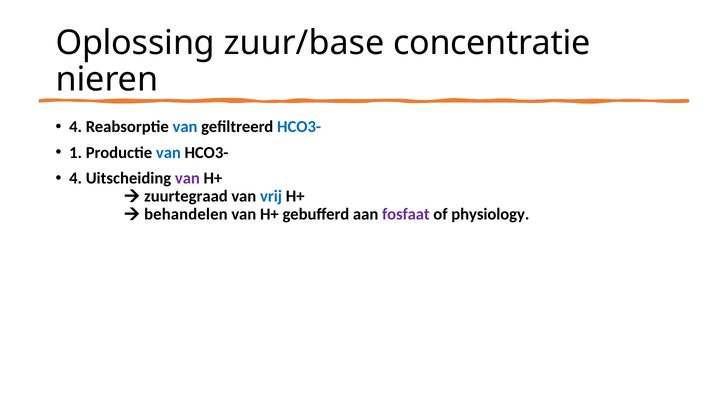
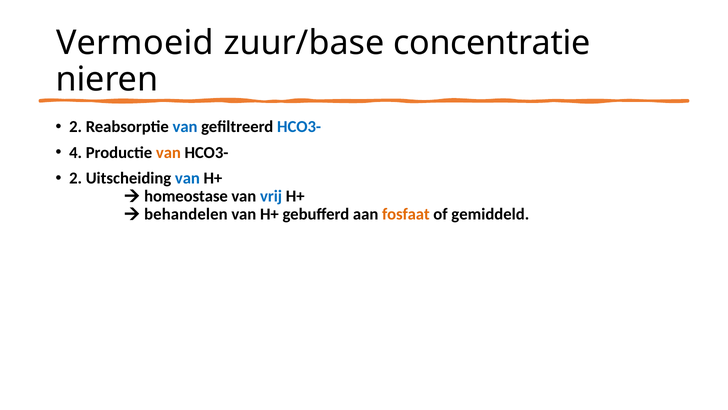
Oplossing: Oplossing -> Vermoeid
4 at (76, 127): 4 -> 2
1: 1 -> 4
van at (168, 152) colour: blue -> orange
4 at (76, 178): 4 -> 2
van at (187, 178) colour: purple -> blue
zuurtegraad: zuurtegraad -> homeostase
fosfaat colour: purple -> orange
physiology: physiology -> gemiddeld
